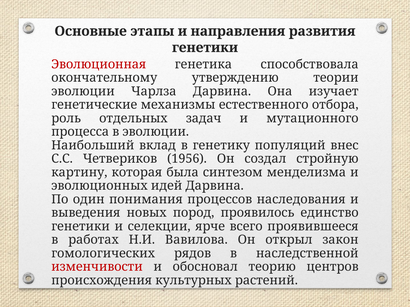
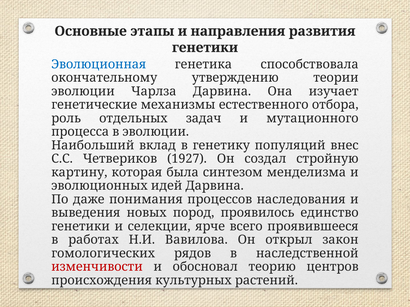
Эволюционная colour: red -> blue
1956: 1956 -> 1927
один: один -> даже
